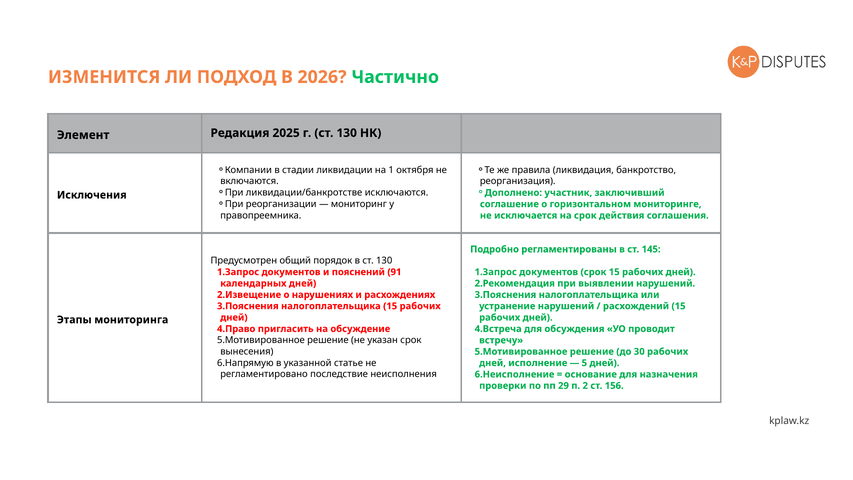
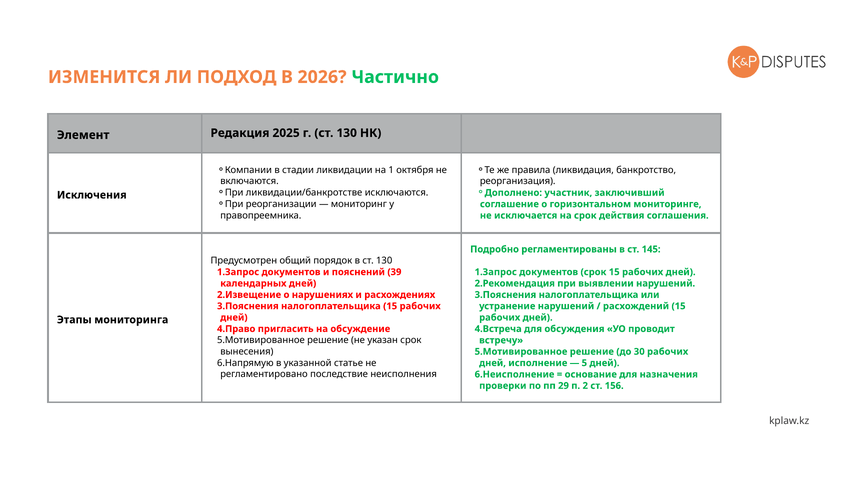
91: 91 -> 39
